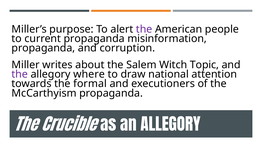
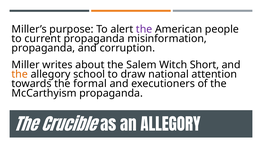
Topic: Topic -> Short
the at (20, 74) colour: purple -> orange
where: where -> school
